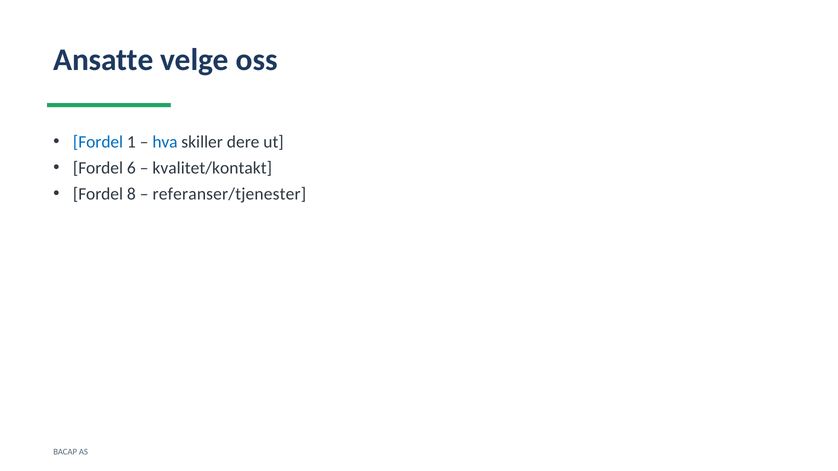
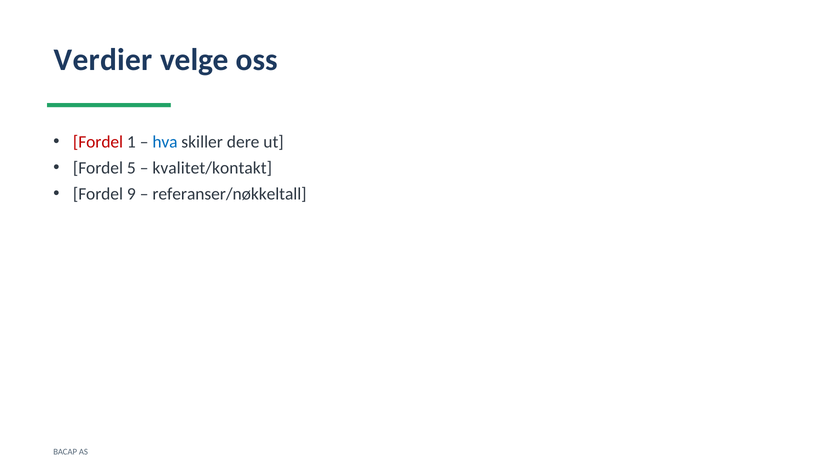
Ansatte: Ansatte -> Verdier
Fordel at (98, 142) colour: blue -> red
6: 6 -> 5
8: 8 -> 9
referanser/tjenester: referanser/tjenester -> referanser/nøkkeltall
